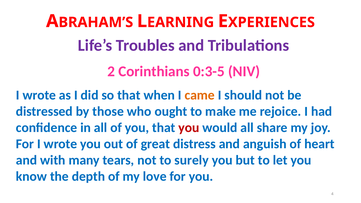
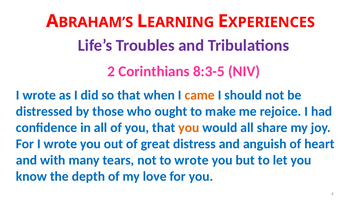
0:3-5: 0:3-5 -> 8:3-5
you at (189, 128) colour: red -> orange
to surely: surely -> wrote
